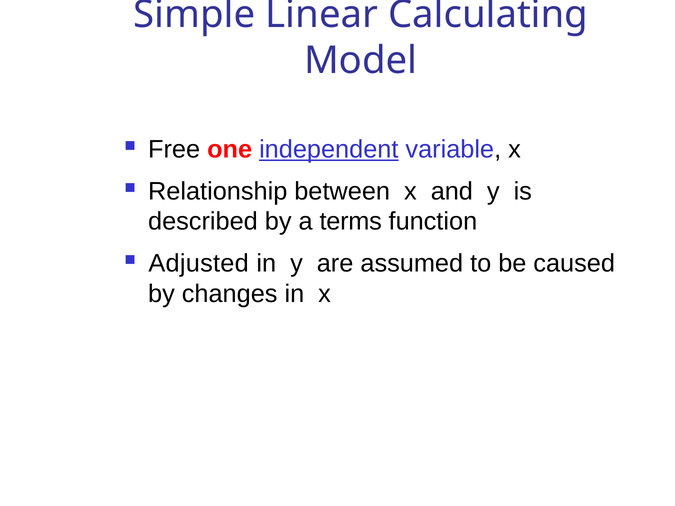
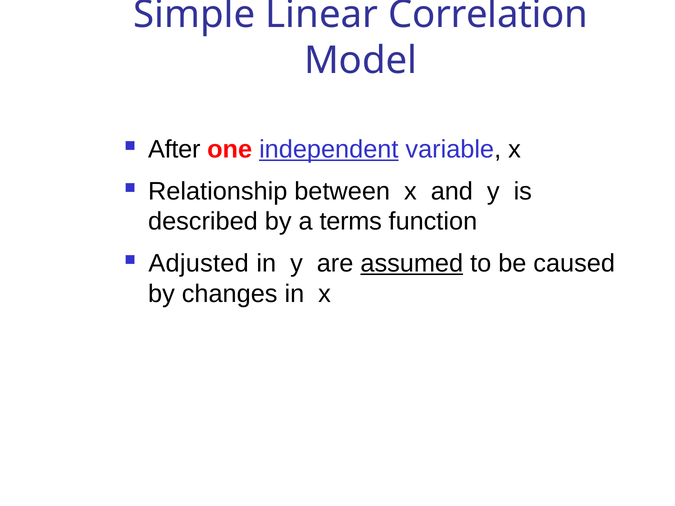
Calculating: Calculating -> Correlation
Free: Free -> After
assumed underline: none -> present
